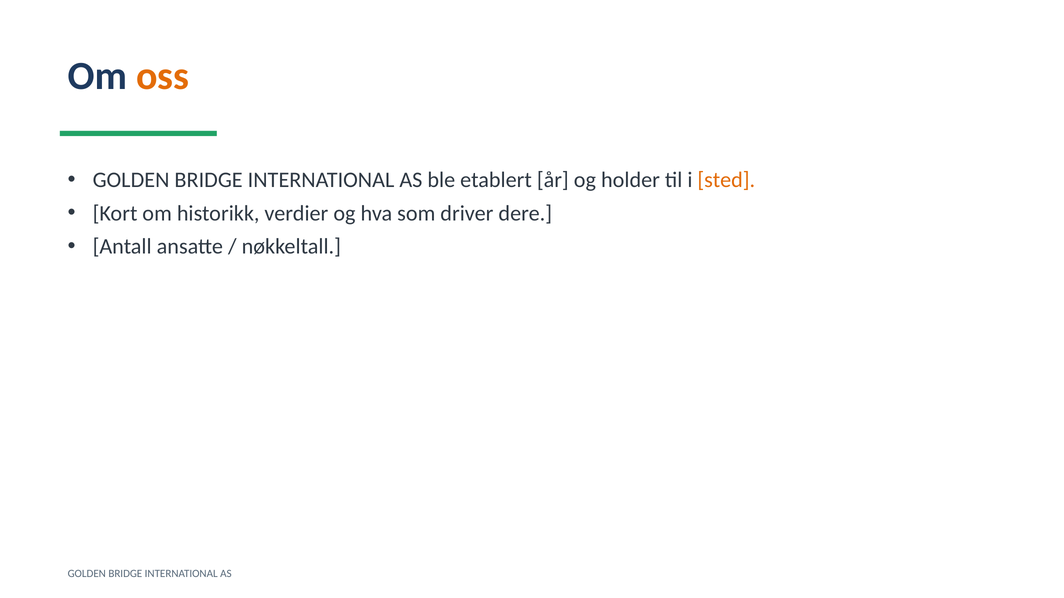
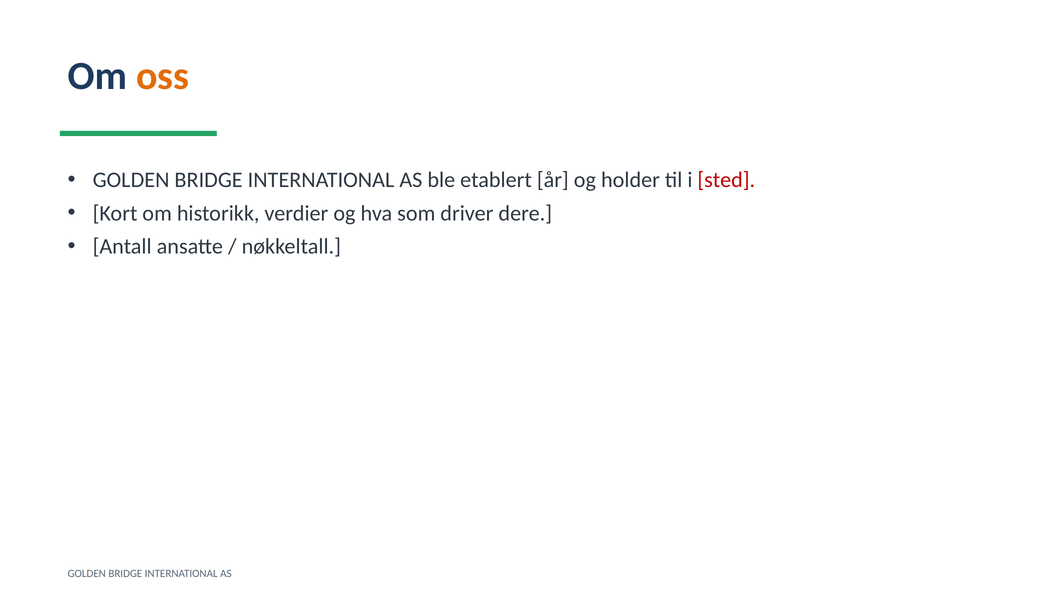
sted colour: orange -> red
